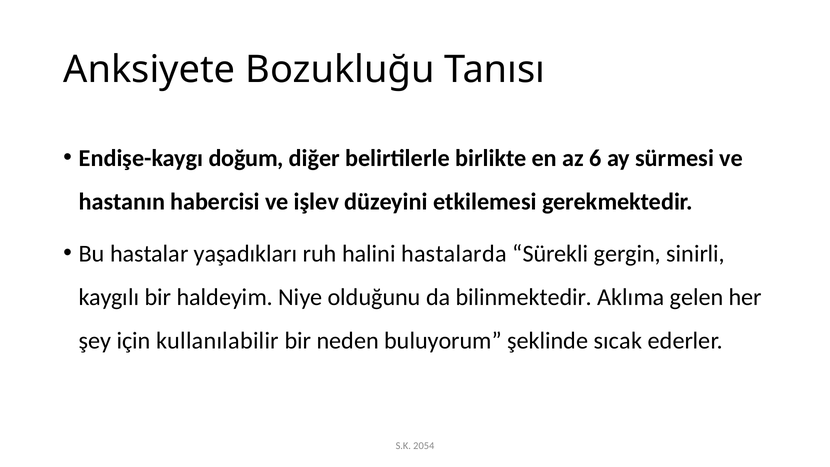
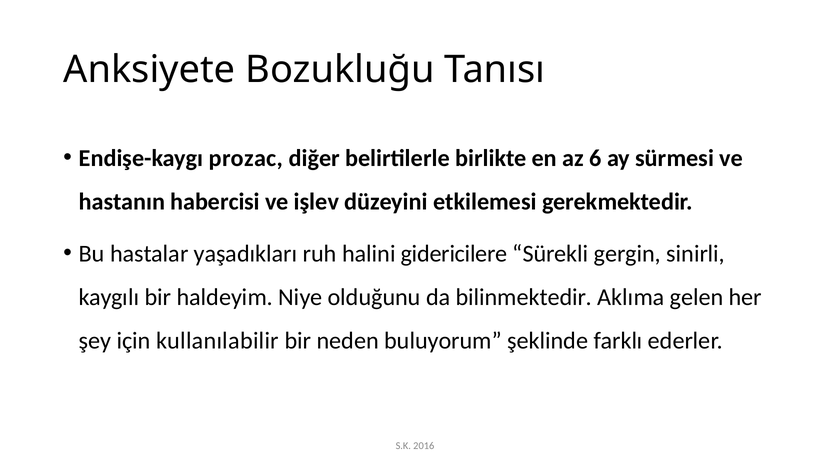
doğum: doğum -> prozac
hastalarda: hastalarda -> gidericilere
sıcak: sıcak -> farklı
2054: 2054 -> 2016
